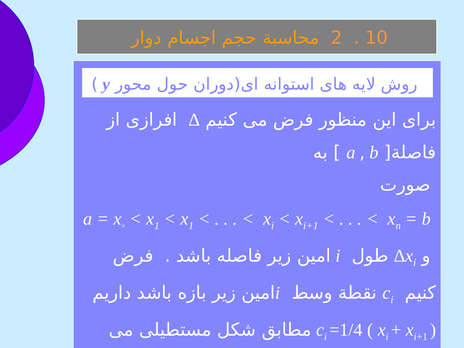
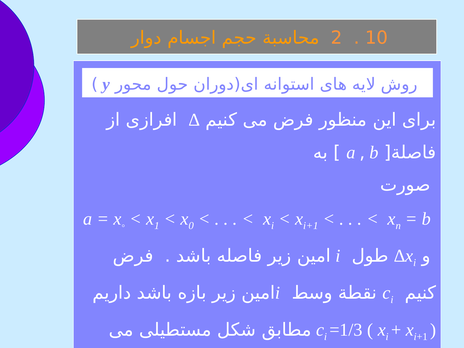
1 at (191, 226): 1 -> 0
=1/4: =1/4 -> =1/3
